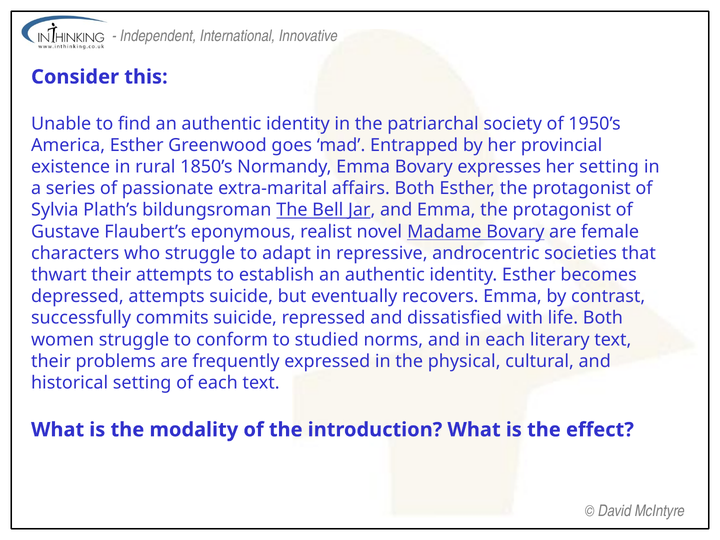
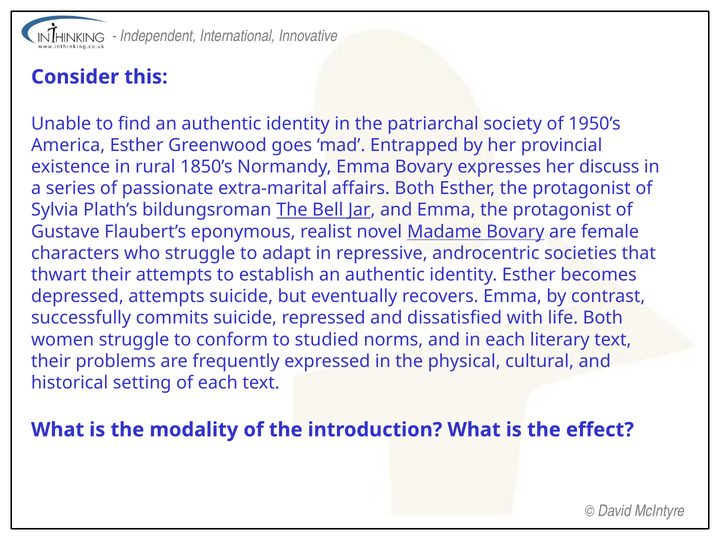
her setting: setting -> discuss
